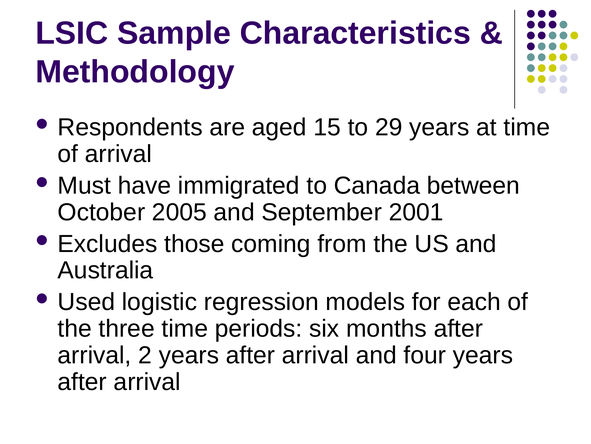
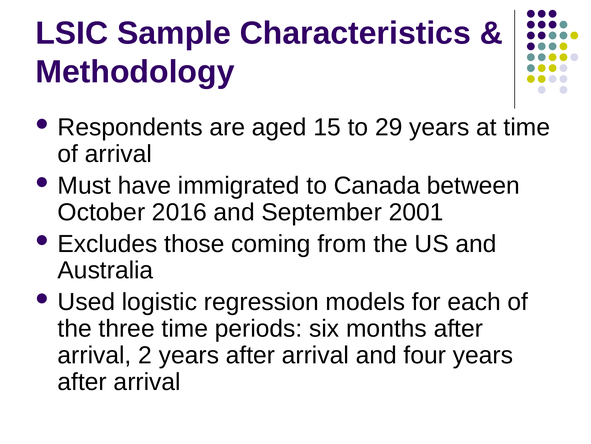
2005: 2005 -> 2016
